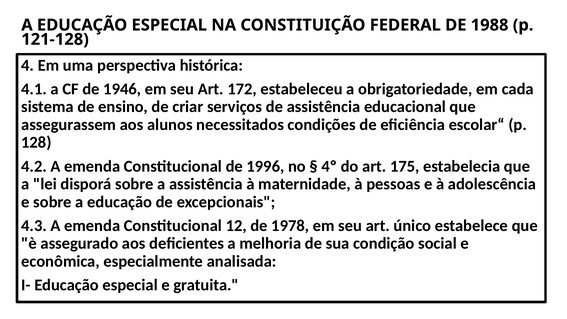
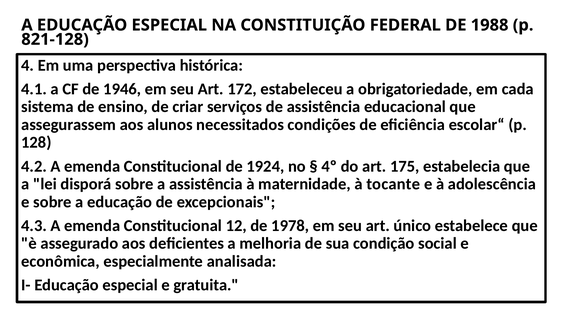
121-128: 121-128 -> 821-128
1996: 1996 -> 1924
pessoas: pessoas -> tocante
